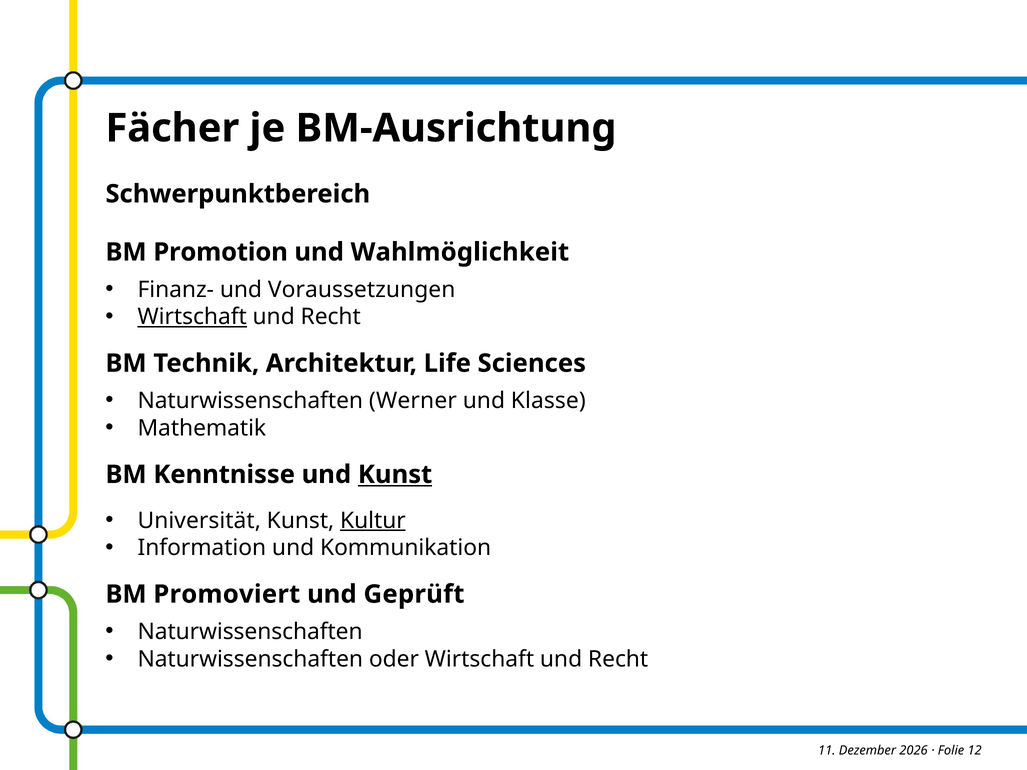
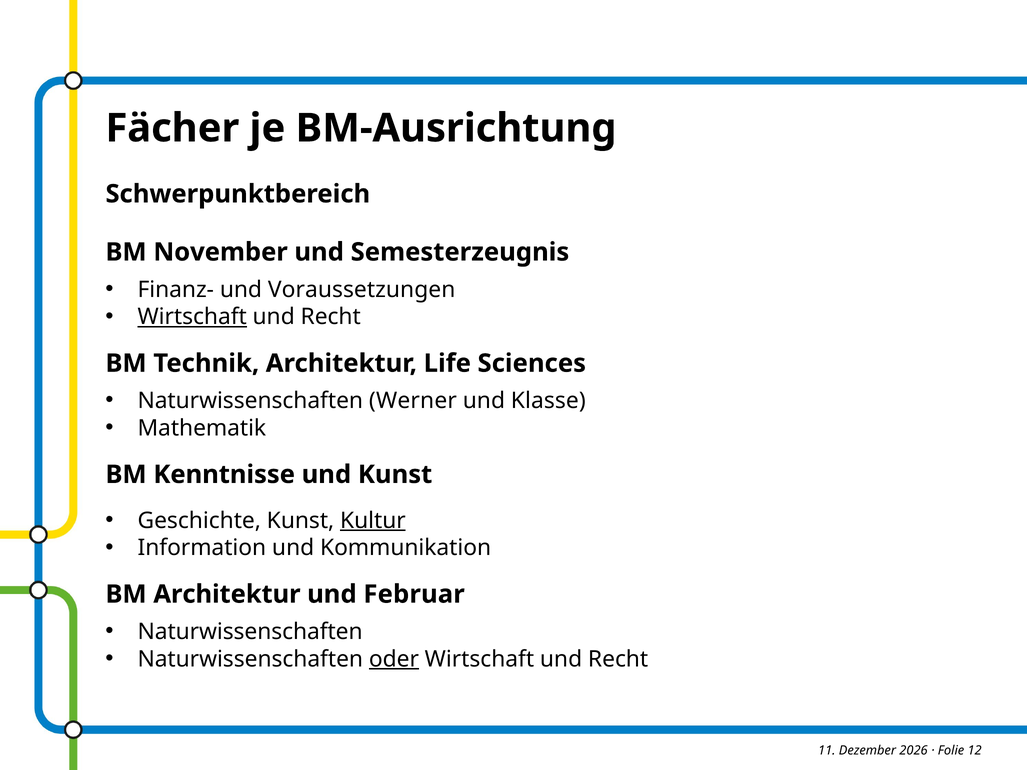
Promotion: Promotion -> November
Wahlmöglichkeit: Wahlmöglichkeit -> Semesterzeugnis
Kunst at (395, 475) underline: present -> none
Universität: Universität -> Geschichte
BM Promoviert: Promoviert -> Architektur
Geprüft: Geprüft -> Februar
oder underline: none -> present
